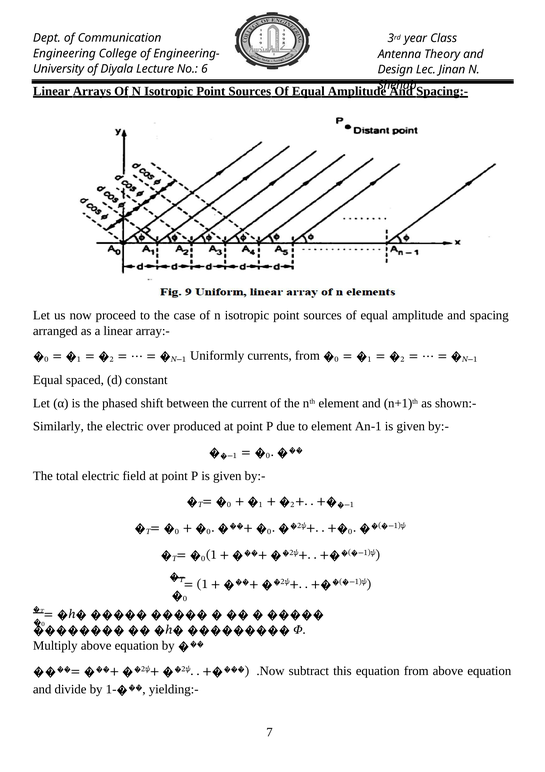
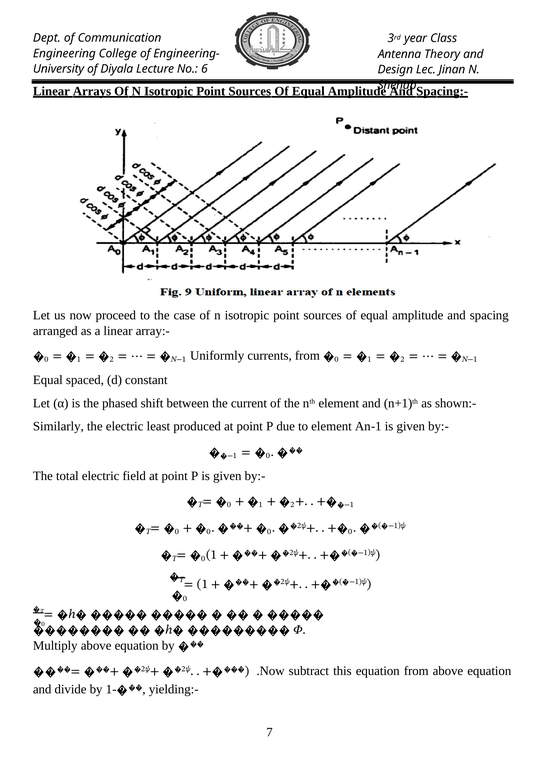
over: over -> least
